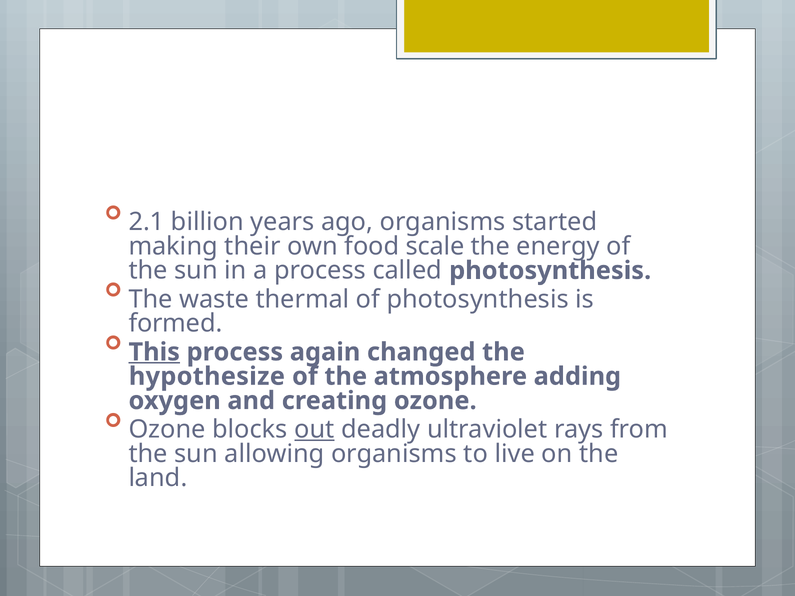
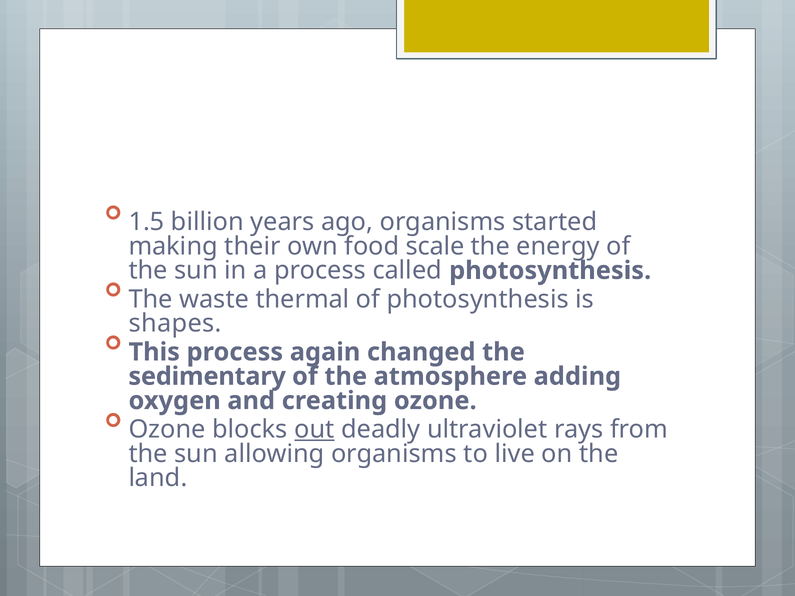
2.1: 2.1 -> 1.5
formed: formed -> shapes
This underline: present -> none
hypothesize: hypothesize -> sedimentary
